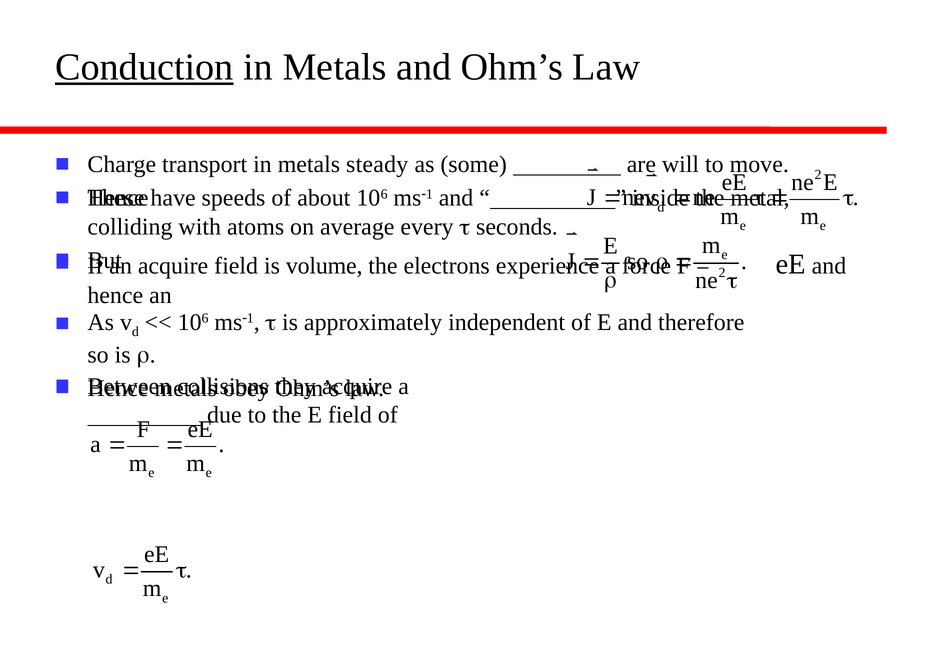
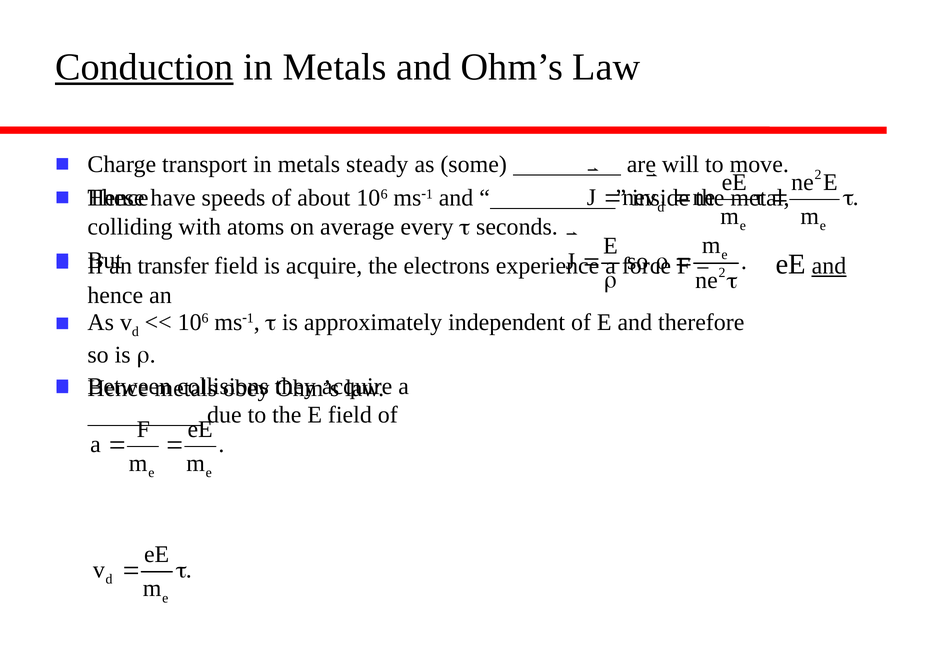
acquire at (173, 266): acquire -> transfer
is volume: volume -> acquire
and at (829, 266) underline: none -> present
